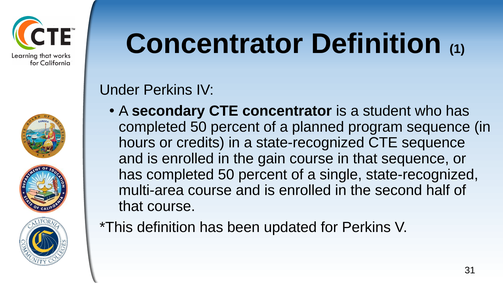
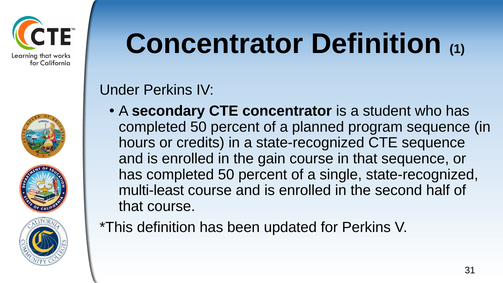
multi-area: multi-area -> multi-least
